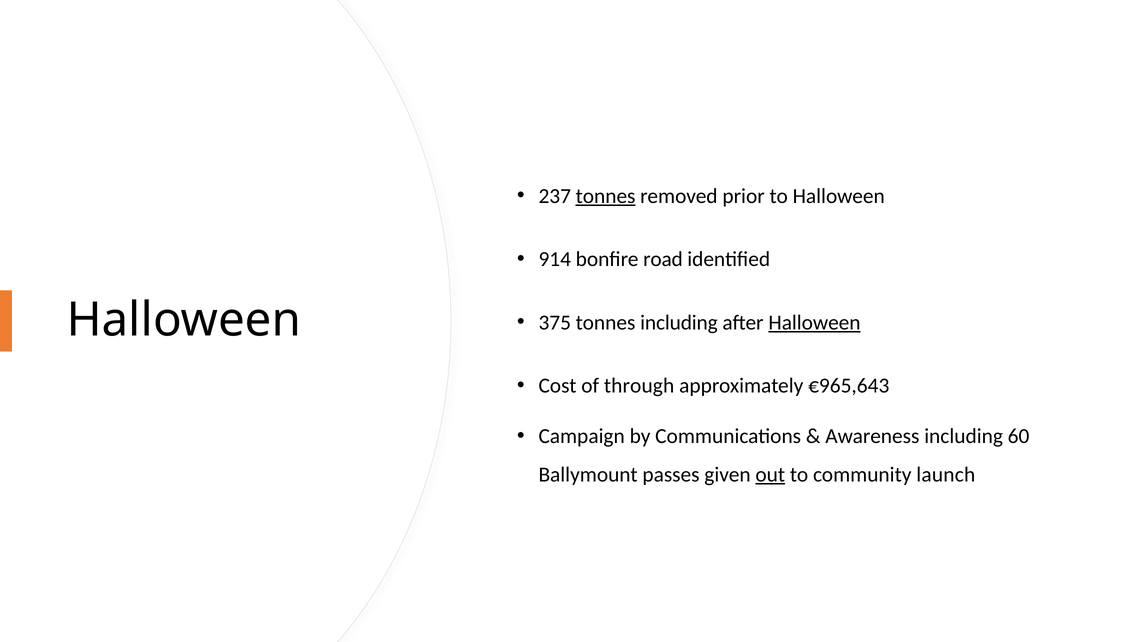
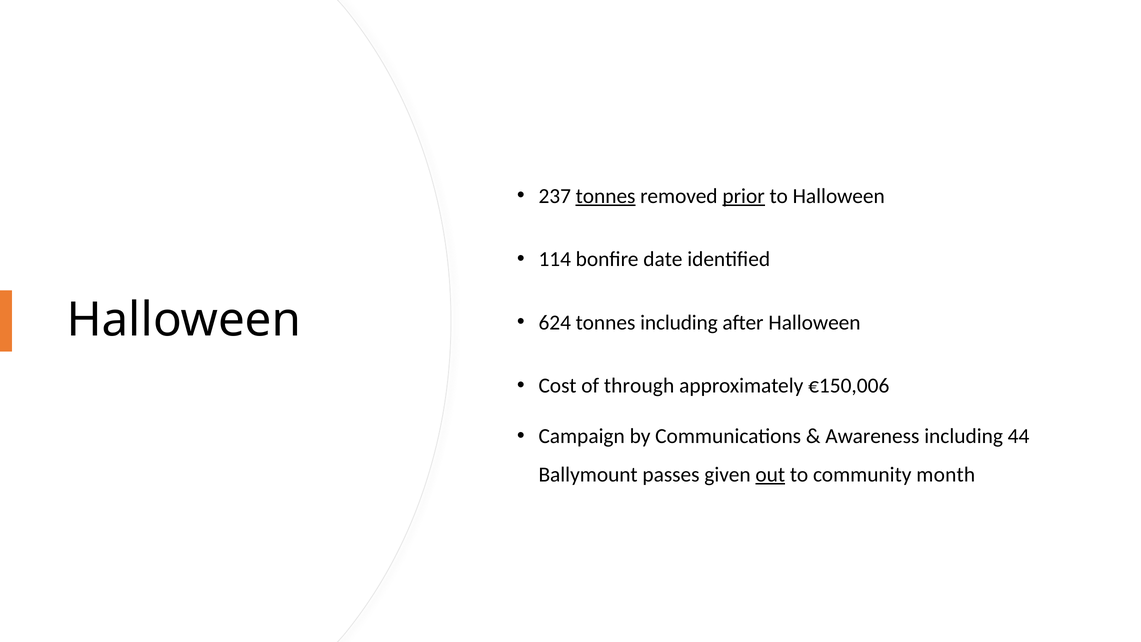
prior underline: none -> present
914: 914 -> 114
road: road -> date
375: 375 -> 624
Halloween at (815, 322) underline: present -> none
€965,643: €965,643 -> €150,006
60: 60 -> 44
launch: launch -> month
